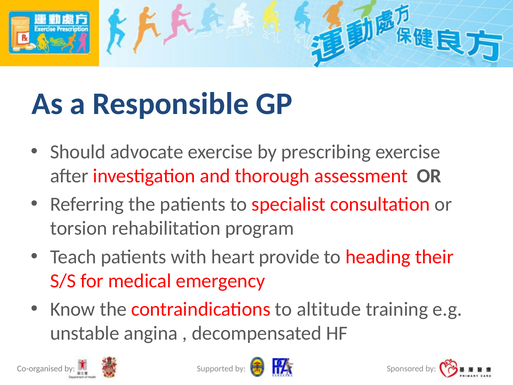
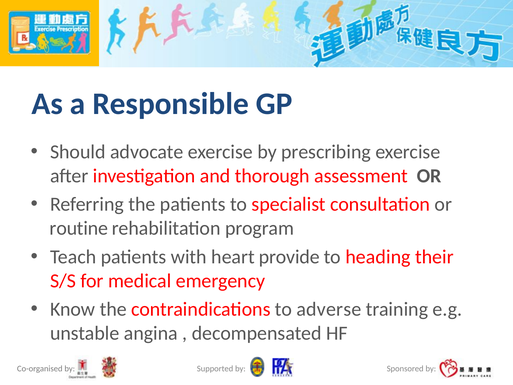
torsion: torsion -> routine
altitude: altitude -> adverse
